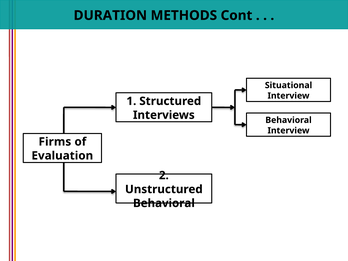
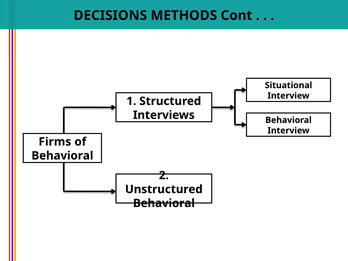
DURATION: DURATION -> DECISIONS
Evaluation at (62, 156): Evaluation -> Behavioral
